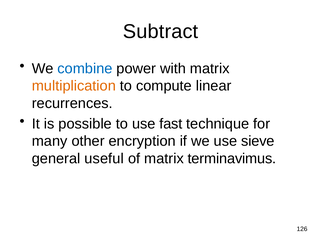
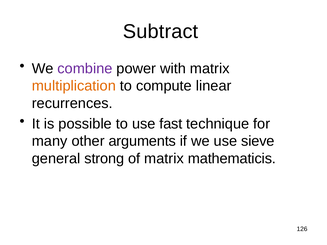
combine colour: blue -> purple
encryption: encryption -> arguments
useful: useful -> strong
terminavimus: terminavimus -> mathematicis
